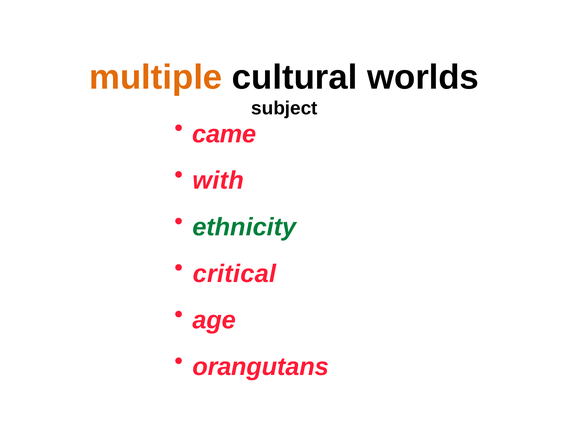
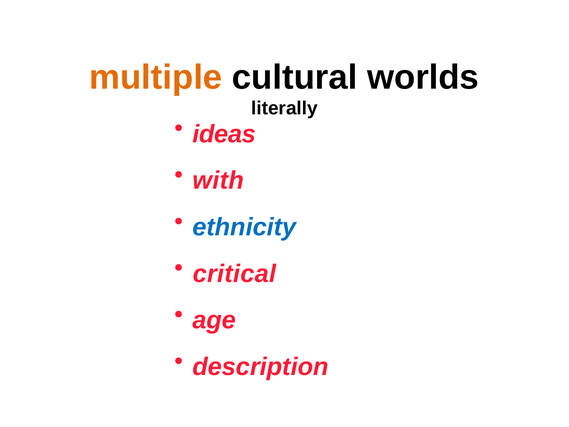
subject: subject -> literally
came: came -> ideas
ethnicity colour: green -> blue
orangutans: orangutans -> description
